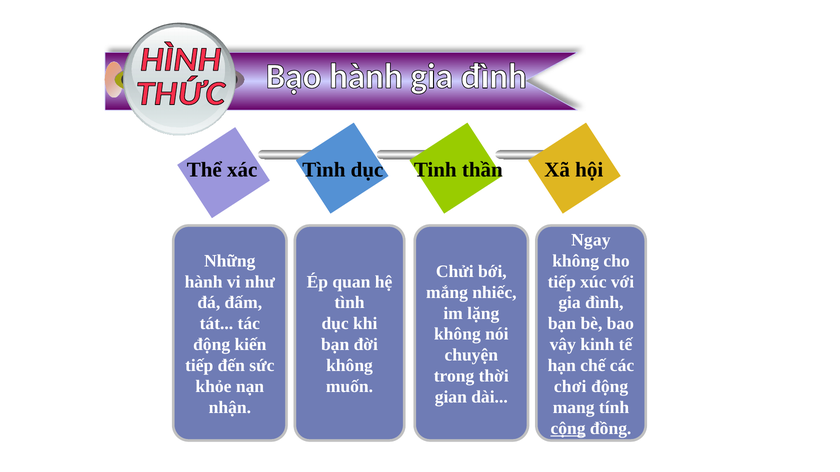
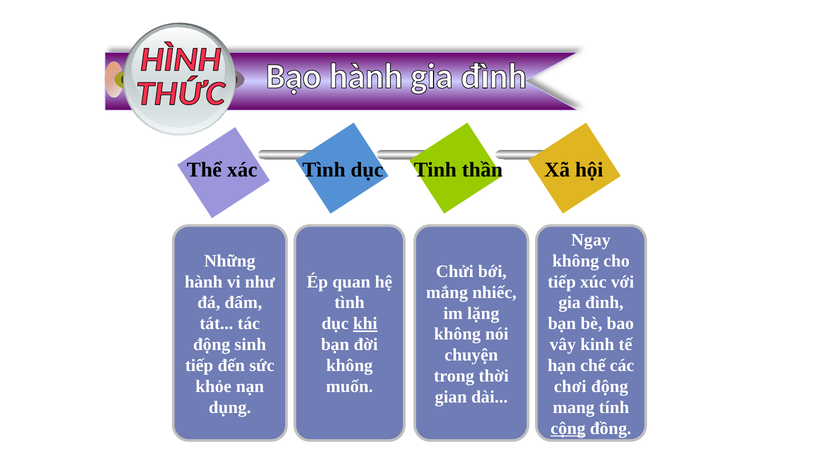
khi underline: none -> present
kiến: kiến -> sinh
nhận: nhận -> dụng
